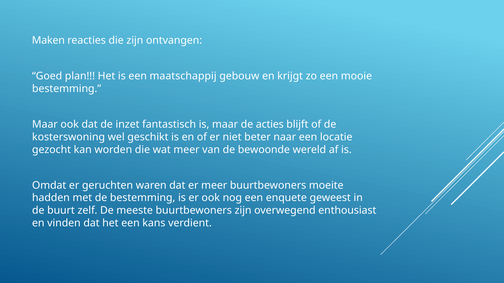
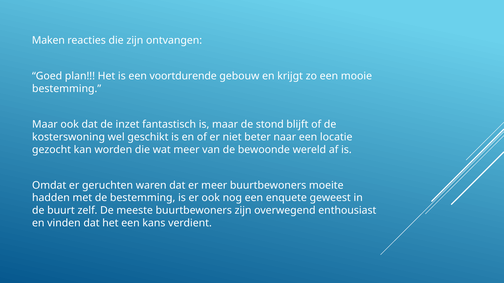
maatschappij: maatschappij -> voortdurende
acties: acties -> stond
